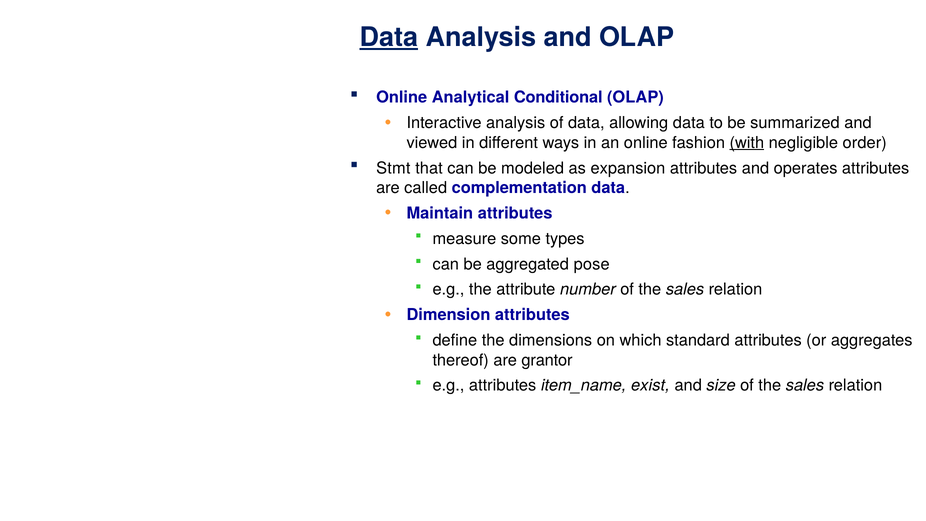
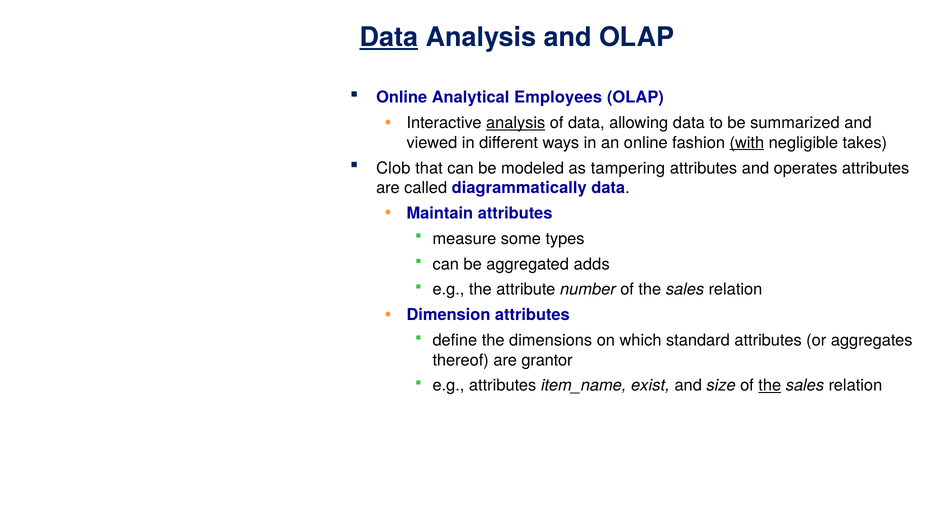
Conditional: Conditional -> Employees
analysis at (516, 123) underline: none -> present
order: order -> takes
Stmt: Stmt -> Clob
expansion: expansion -> tampering
complementation: complementation -> diagrammatically
pose: pose -> adds
the at (770, 385) underline: none -> present
